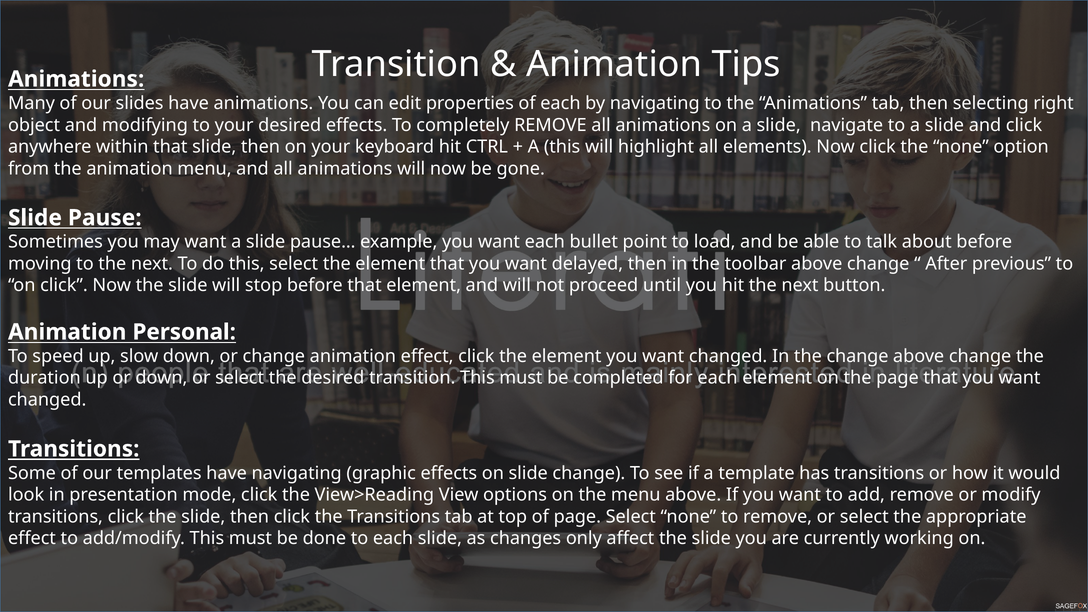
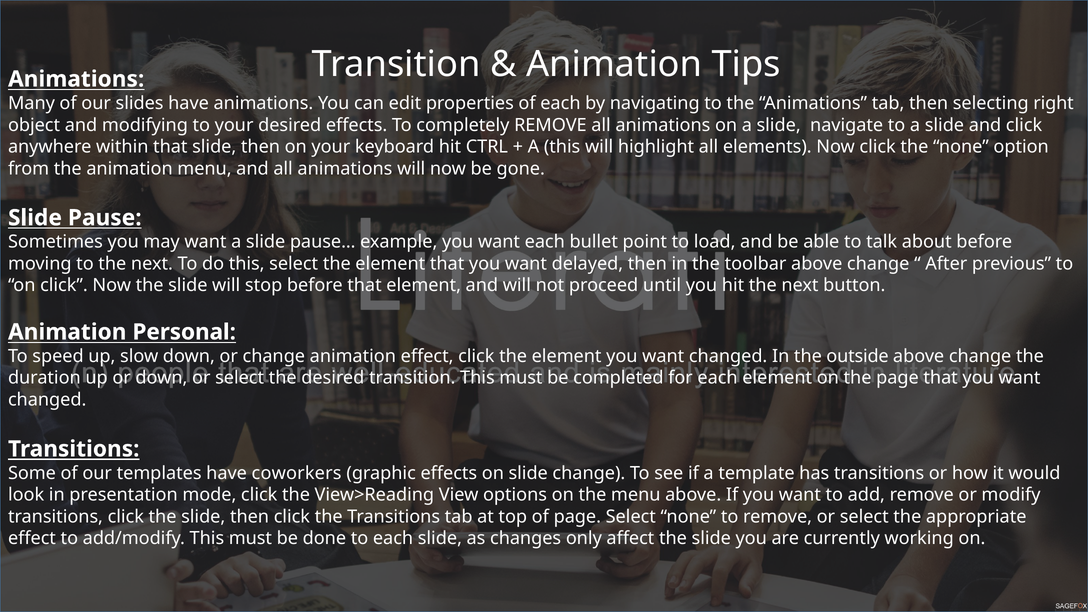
the change: change -> outside
have navigating: navigating -> coworkers
